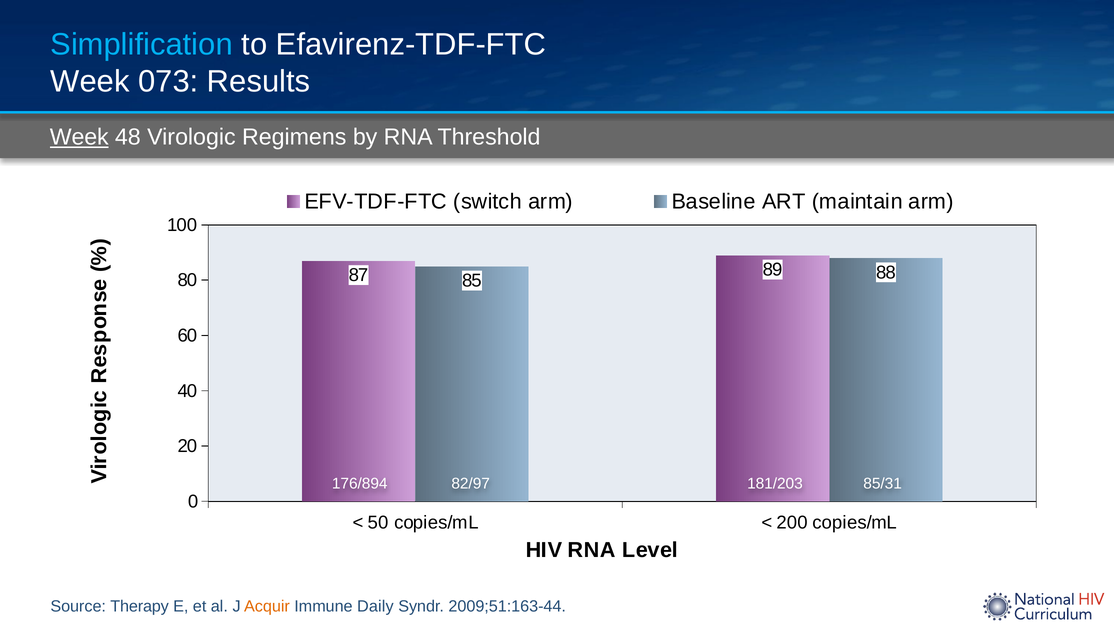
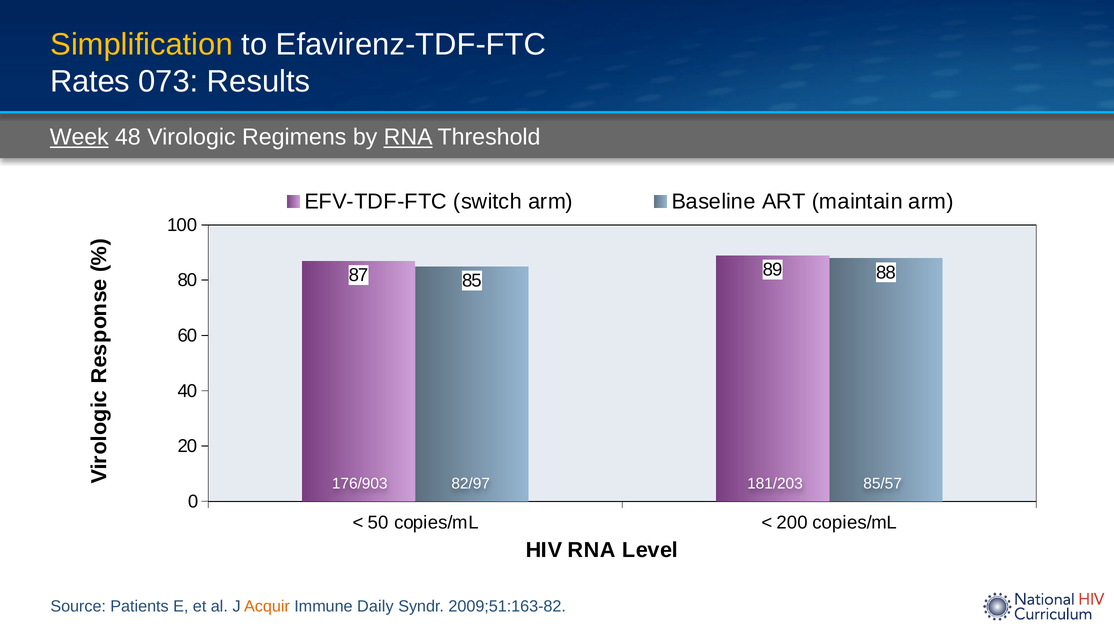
Simplification colour: light blue -> yellow
Week at (90, 81): Week -> Rates
RNA at (408, 137) underline: none -> present
176/894: 176/894 -> 176/903
85/31: 85/31 -> 85/57
Therapy: Therapy -> Patients
2009;51:163-44: 2009;51:163-44 -> 2009;51:163-82
